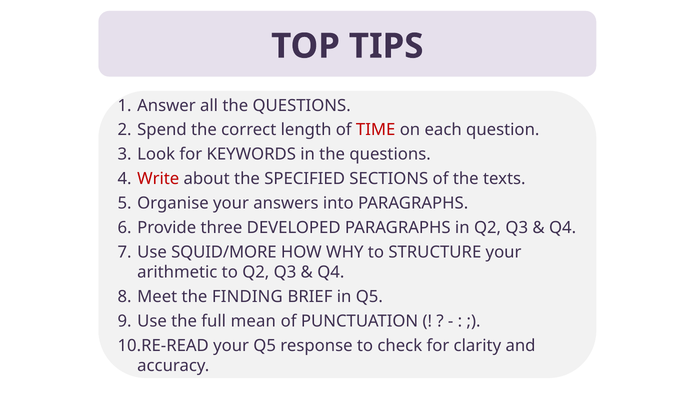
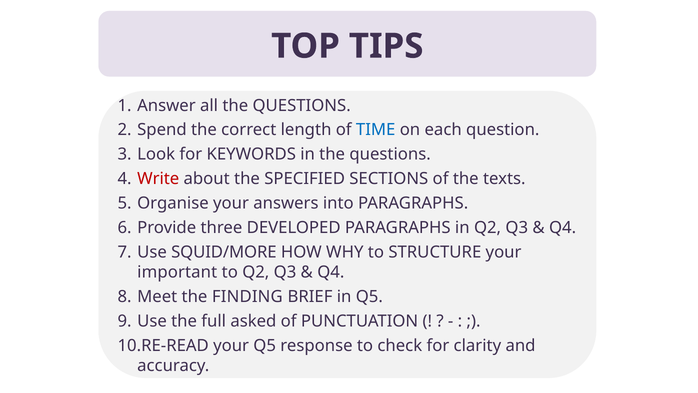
TIME colour: red -> blue
arithmetic: arithmetic -> important
mean: mean -> asked
